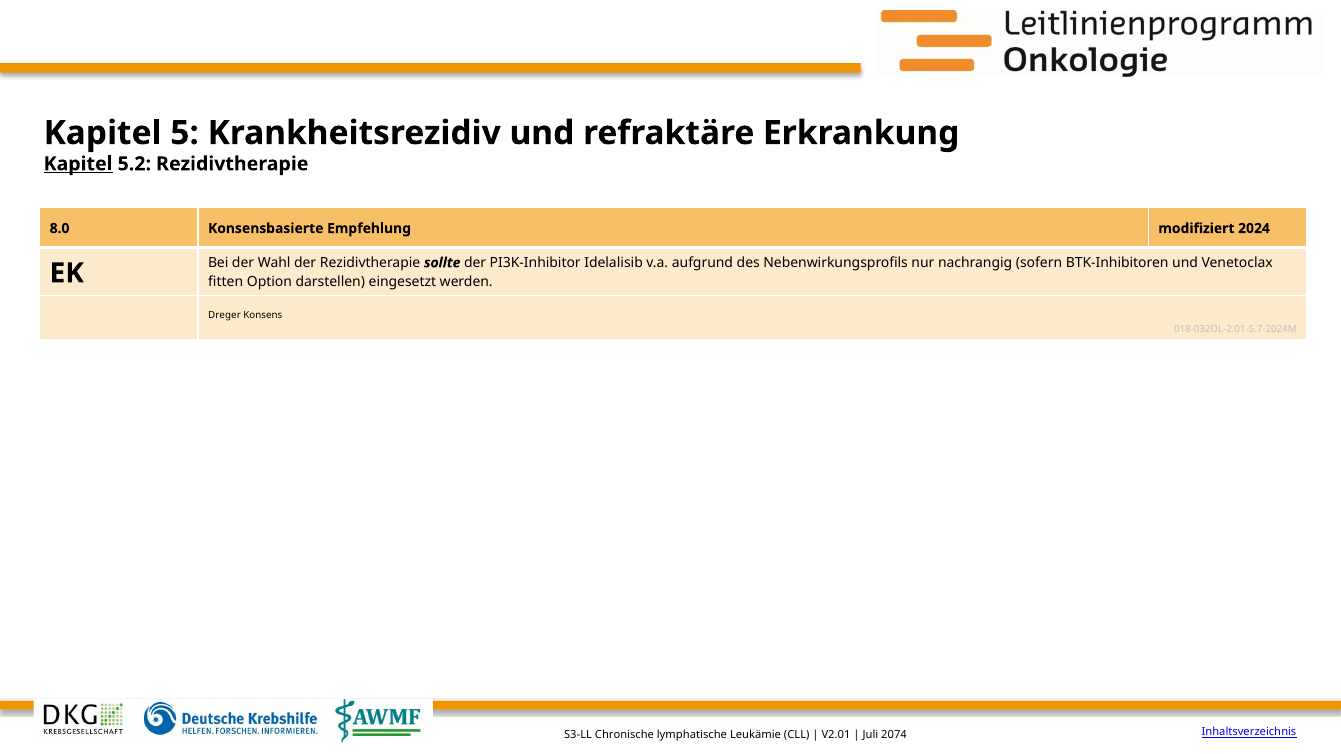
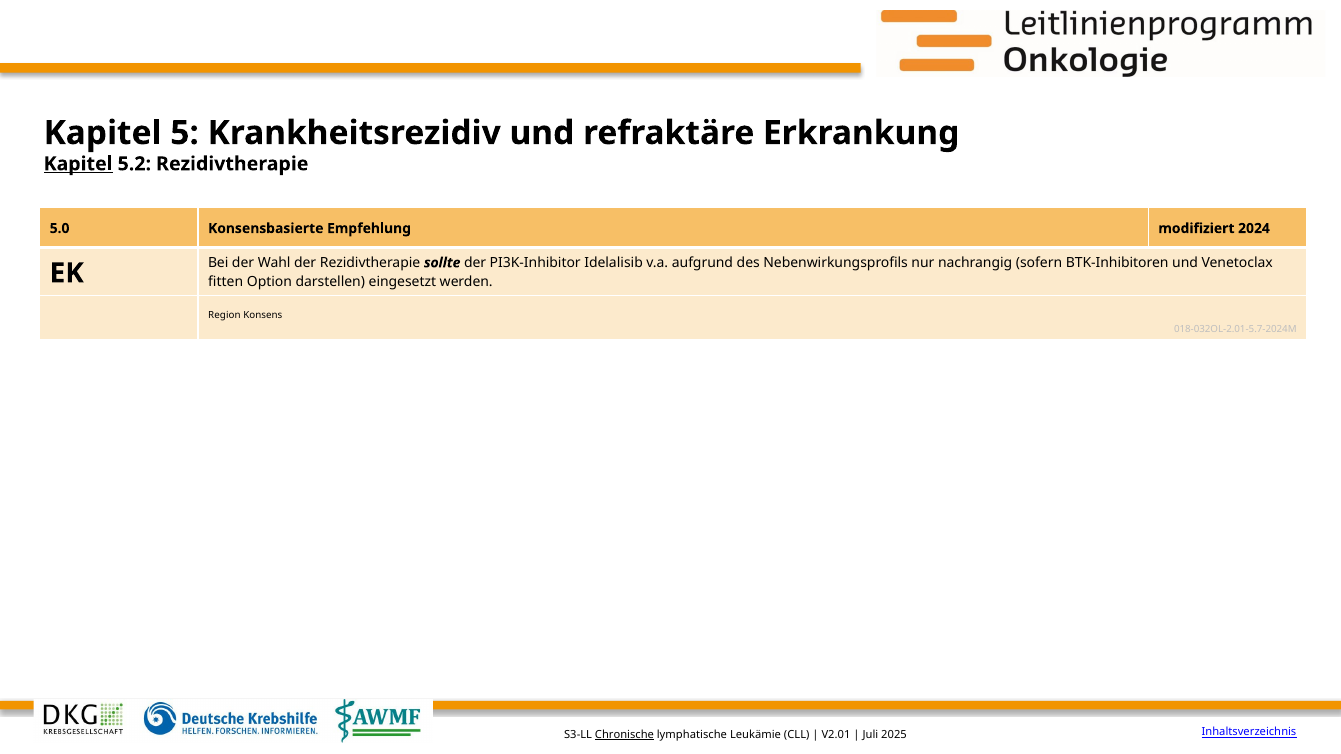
8.0: 8.0 -> 5.0
Dreger: Dreger -> Region
Chronische underline: none -> present
2074: 2074 -> 2025
